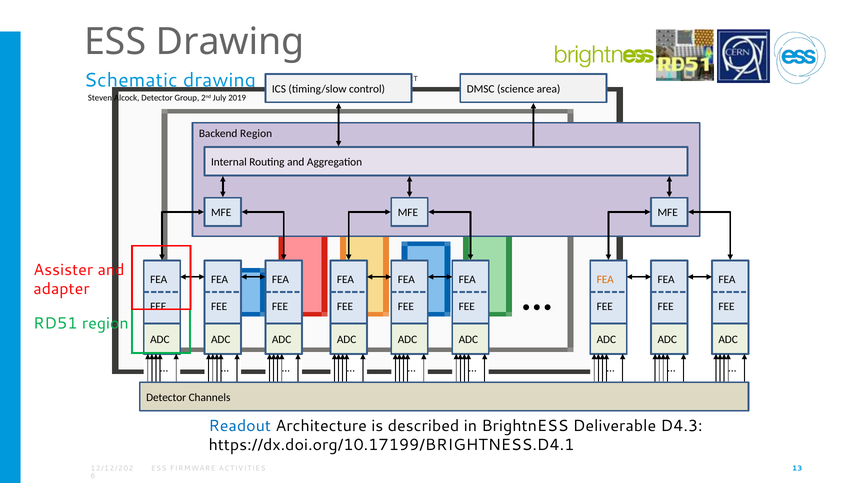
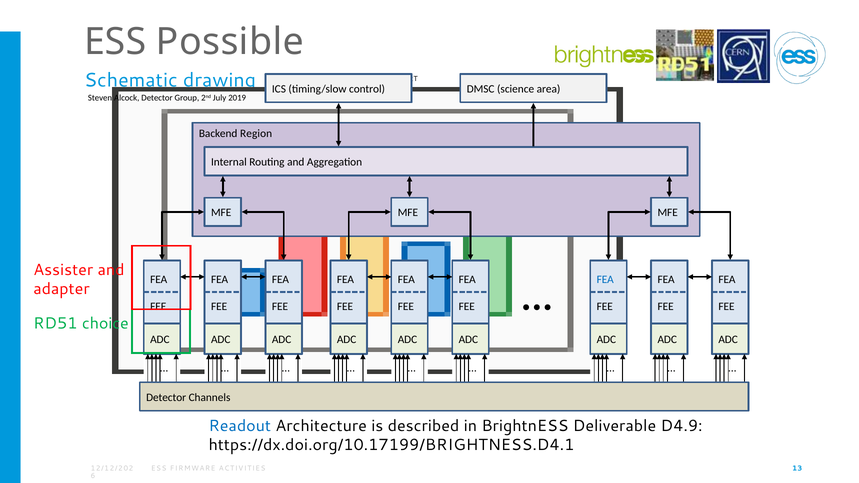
ESS Drawing: Drawing -> Possible
FEA at (605, 279) colour: orange -> blue
RD51 region: region -> choice
D4.3: D4.3 -> D4.9
